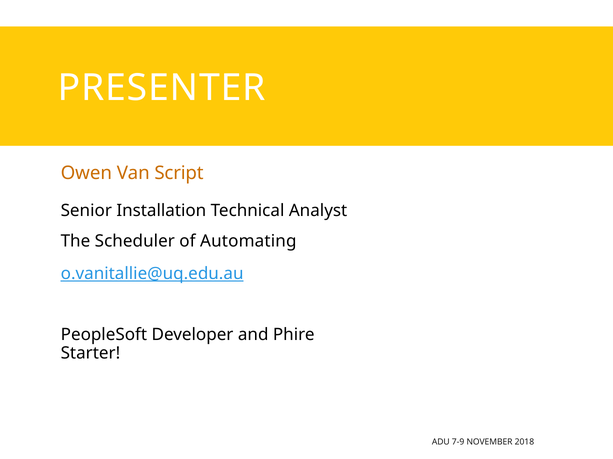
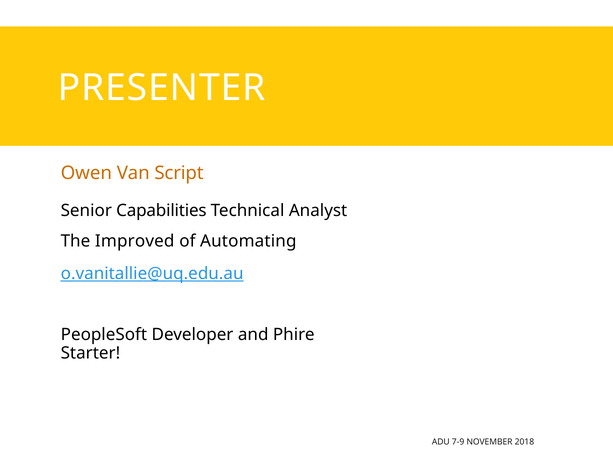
Installation: Installation -> Capabilities
Scheduler: Scheduler -> Improved
